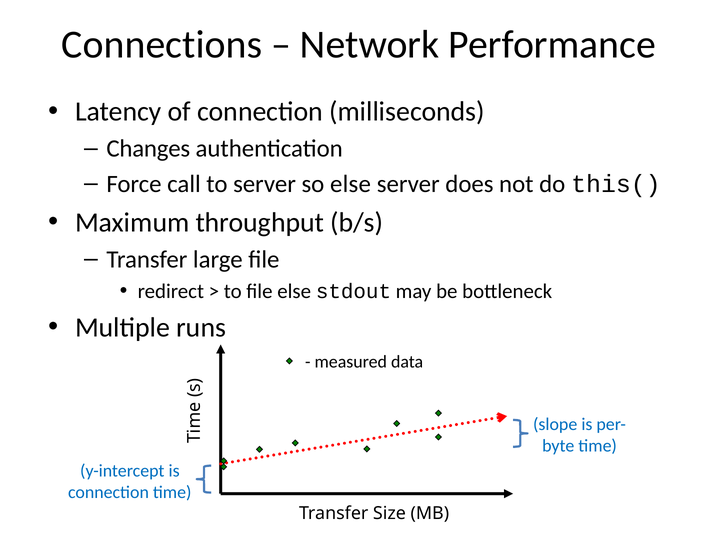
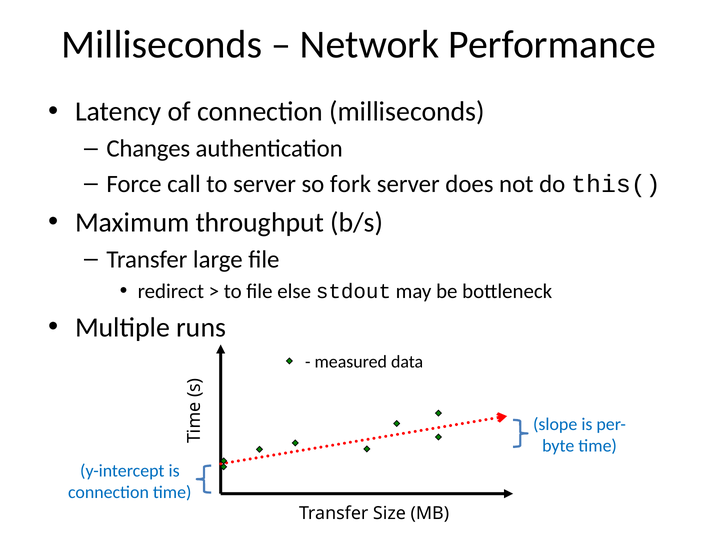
Connections at (162, 45): Connections -> Milliseconds
so else: else -> fork
